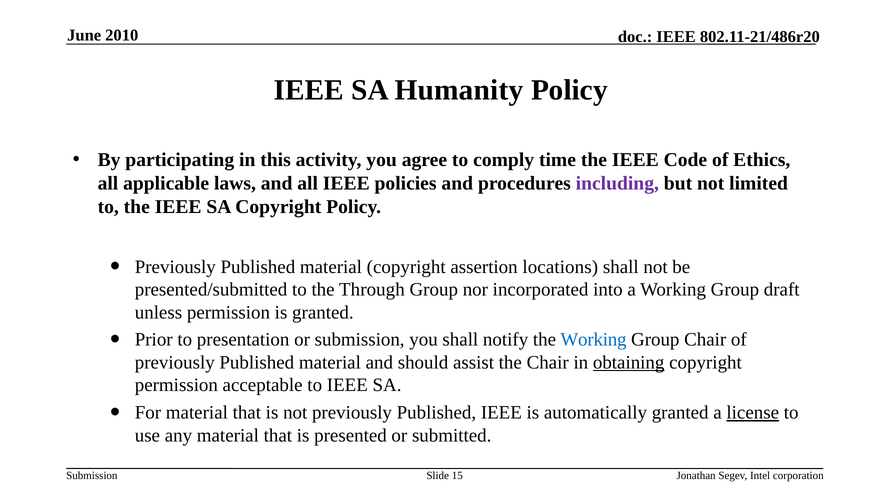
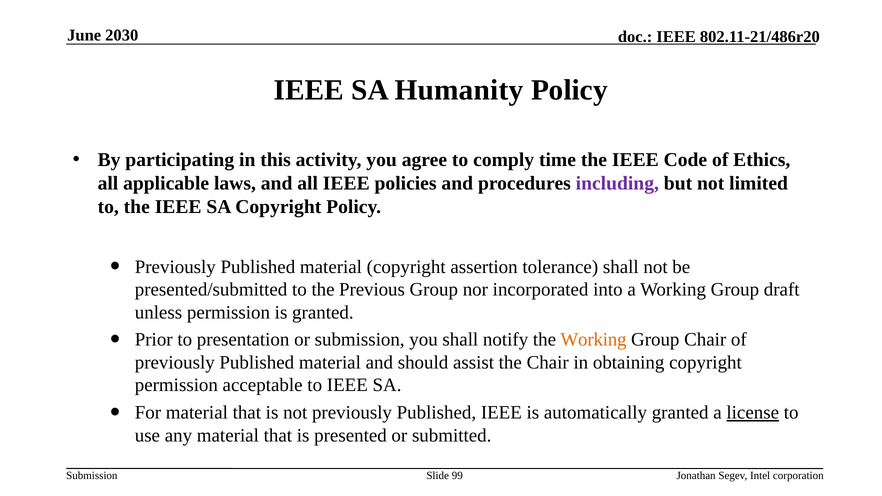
2010: 2010 -> 2030
locations: locations -> tolerance
Through: Through -> Previous
Working at (594, 340) colour: blue -> orange
obtaining underline: present -> none
15: 15 -> 99
